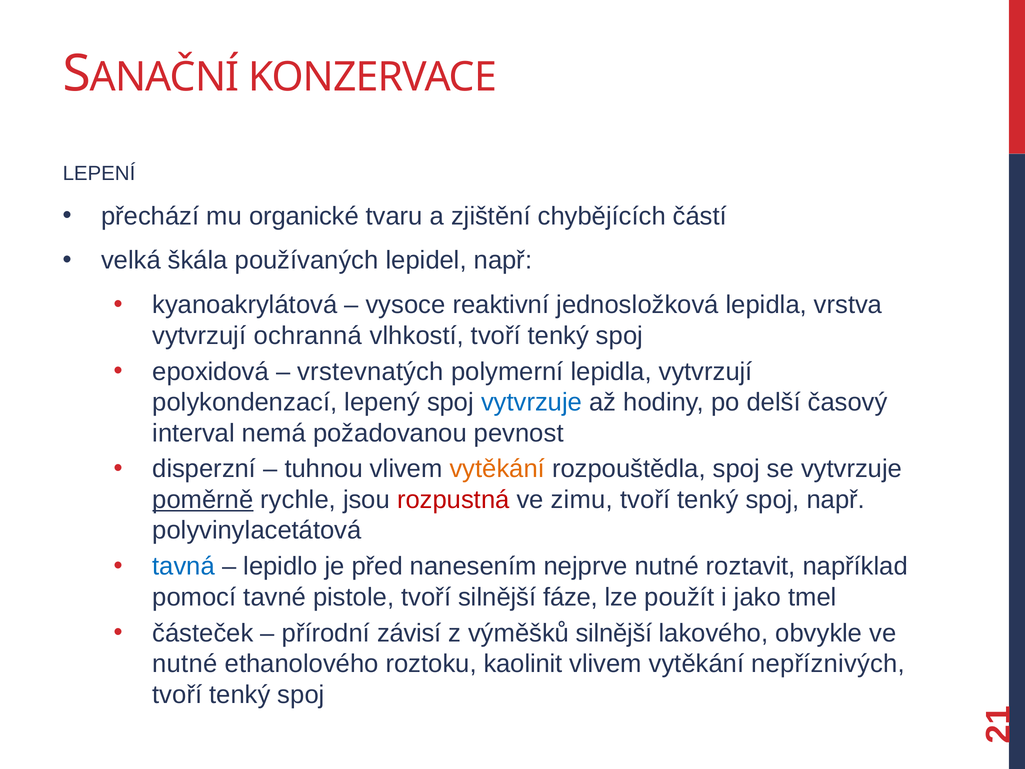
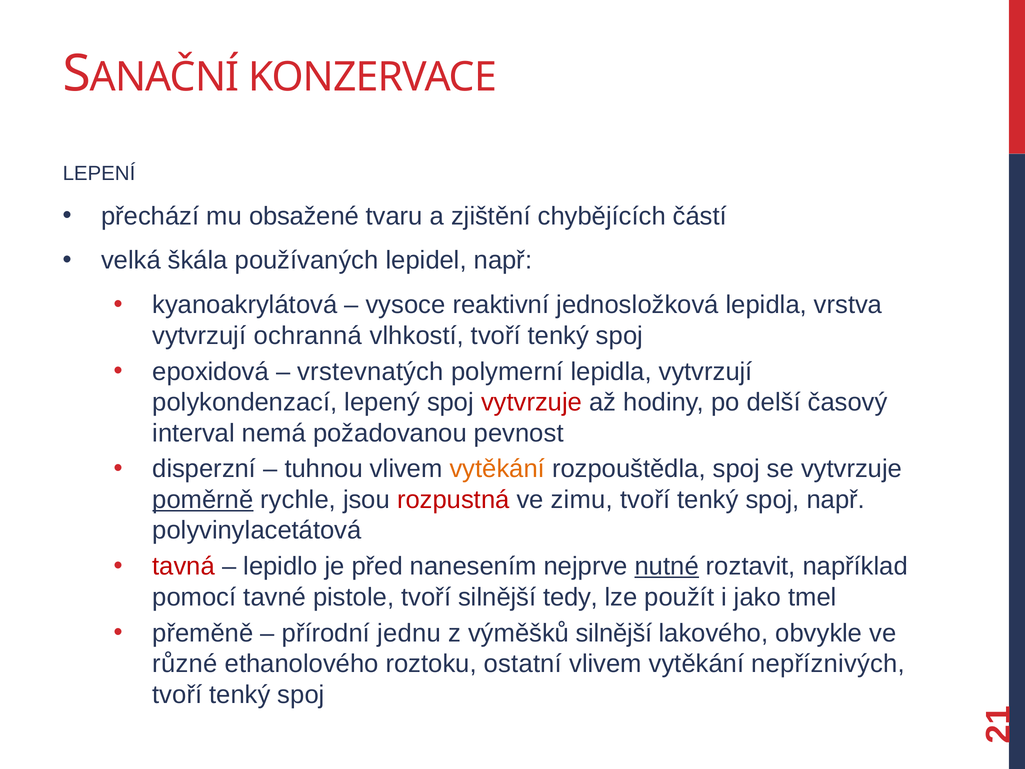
organické: organické -> obsažené
vytvrzuje at (532, 402) colour: blue -> red
tavná colour: blue -> red
nutné at (667, 566) underline: none -> present
fáze: fáze -> tedy
částeček: částeček -> přeměně
závisí: závisí -> jednu
nutné at (185, 664): nutné -> různé
kaolinit: kaolinit -> ostatní
